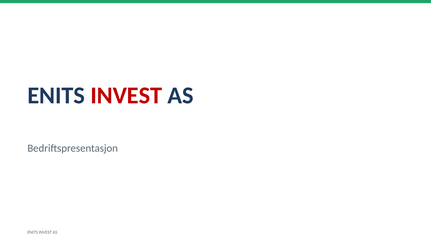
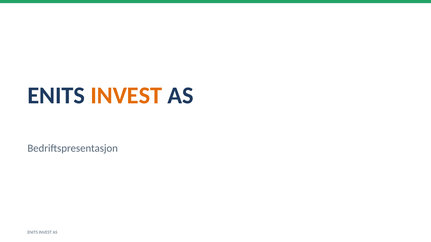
INVEST at (126, 96) colour: red -> orange
